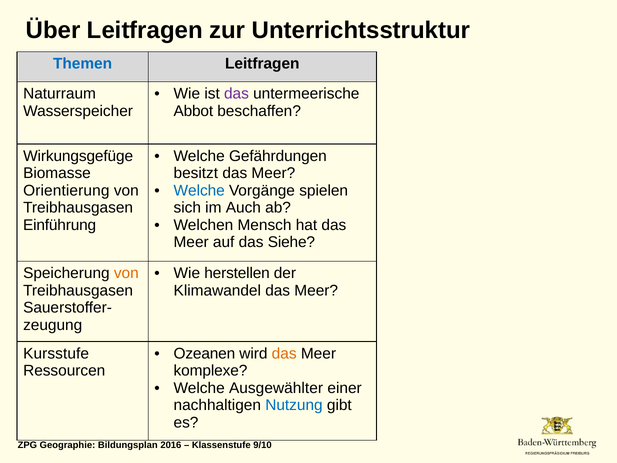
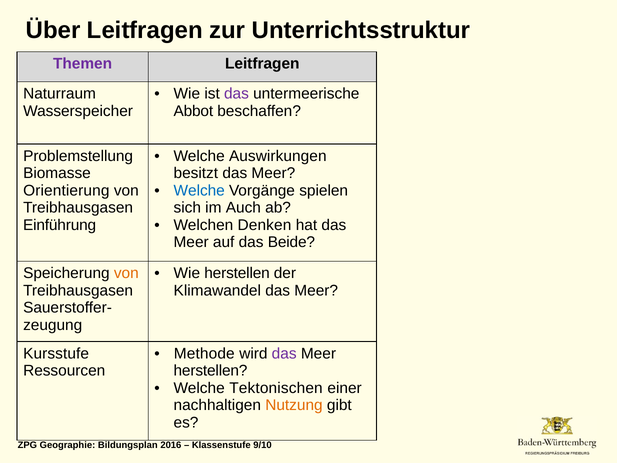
Themen colour: blue -> purple
Wirkungsgefüge: Wirkungsgefüge -> Problemstellung
Gefährdungen: Gefährdungen -> Auswirkungen
Mensch: Mensch -> Denken
Siehe: Siehe -> Beide
Ozeanen: Ozeanen -> Methode
das at (284, 353) colour: orange -> purple
komplexe at (210, 371): komplexe -> herstellen
Ausgewählter: Ausgewählter -> Tektonischen
Nutzung colour: blue -> orange
